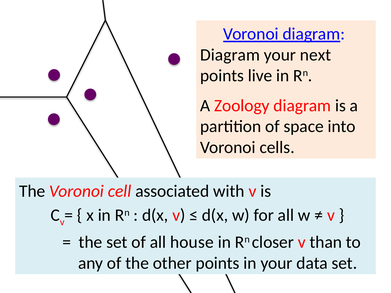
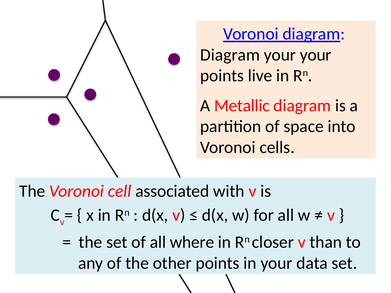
your next: next -> your
Zoology: Zoology -> Metallic
house: house -> where
